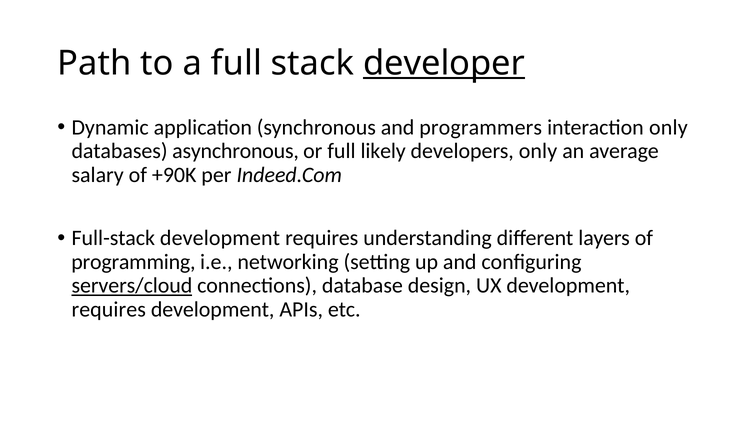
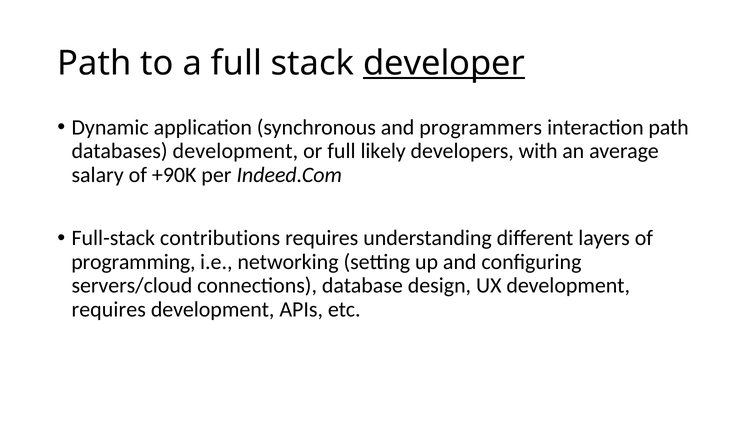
interaction only: only -> path
databases asynchronous: asynchronous -> development
developers only: only -> with
Full-stack development: development -> contributions
servers/cloud underline: present -> none
